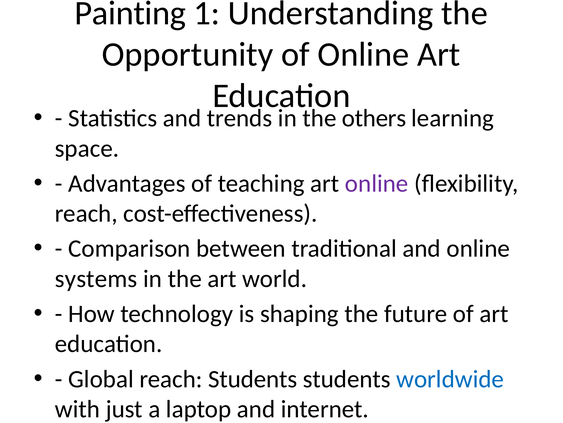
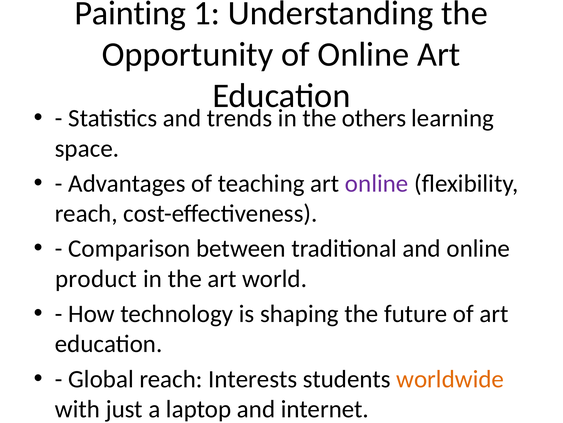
systems: systems -> product
reach Students: Students -> Interests
worldwide colour: blue -> orange
